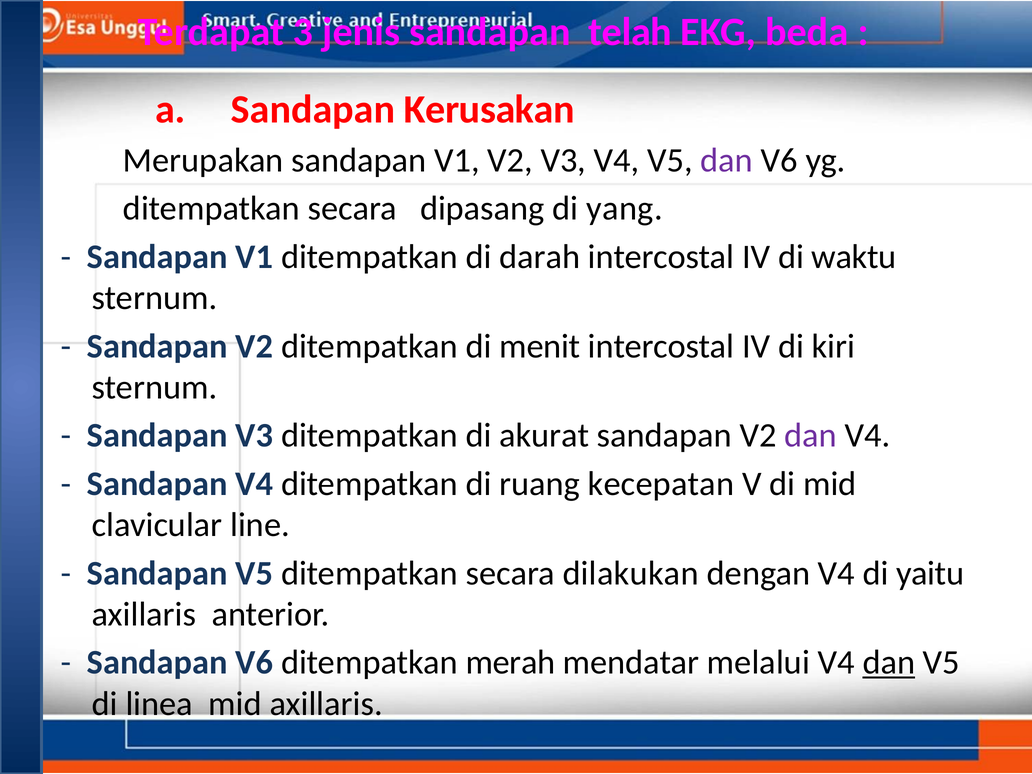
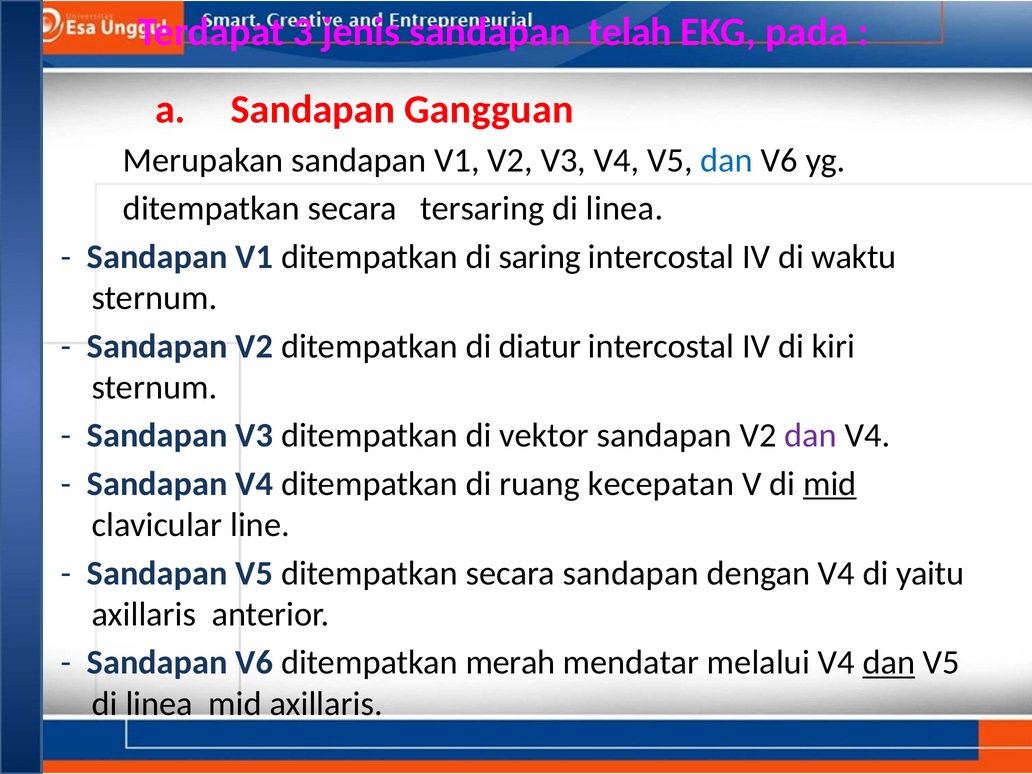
beda: beda -> pada
Kerusakan: Kerusakan -> Gangguan
dan at (727, 160) colour: purple -> blue
dipasang: dipasang -> tersaring
yang at (625, 209): yang -> linea
darah: darah -> saring
menit: menit -> diatur
akurat: akurat -> vektor
mid at (830, 484) underline: none -> present
secara dilakukan: dilakukan -> sandapan
